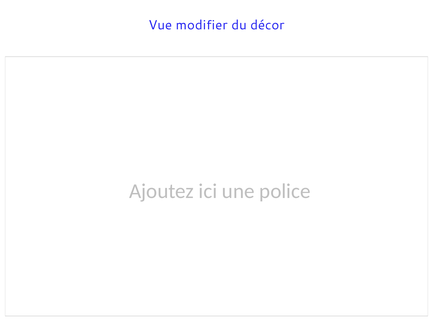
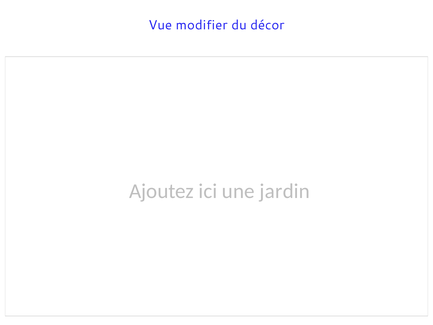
police: police -> jardin
